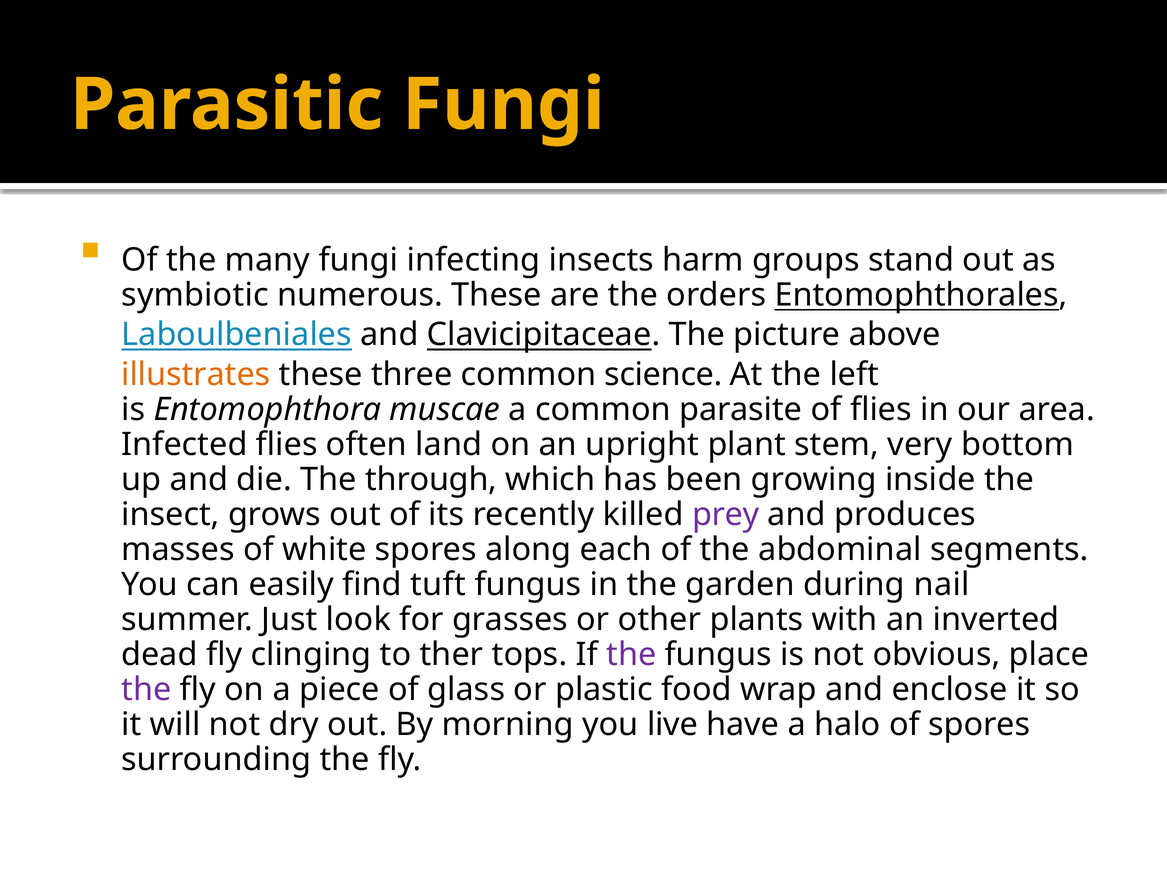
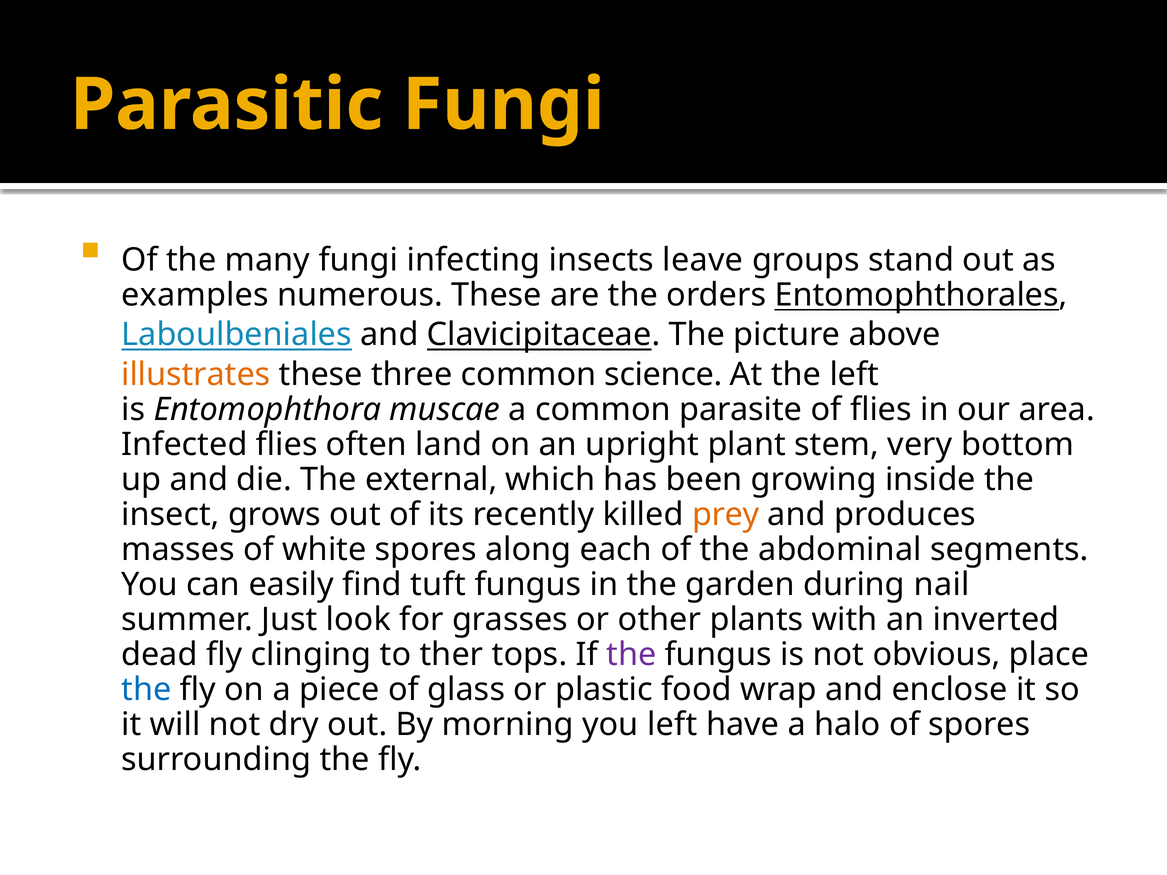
harm: harm -> leave
symbiotic: symbiotic -> examples
through: through -> external
prey colour: purple -> orange
the at (146, 690) colour: purple -> blue
you live: live -> left
